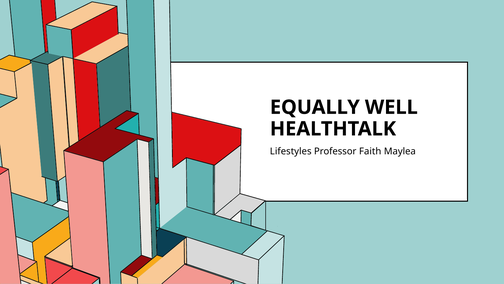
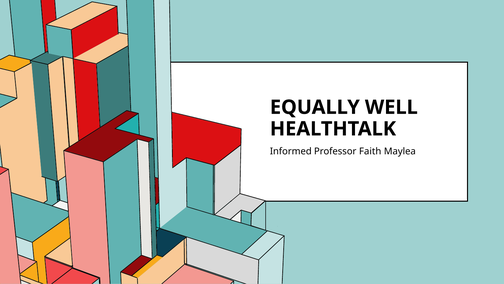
Lifestyles: Lifestyles -> Informed
